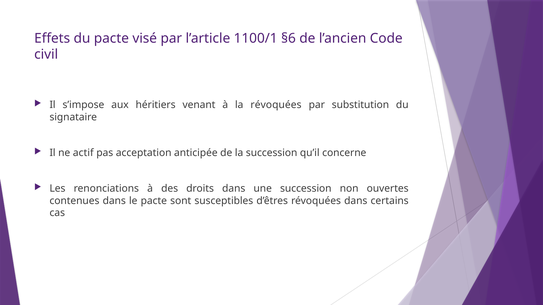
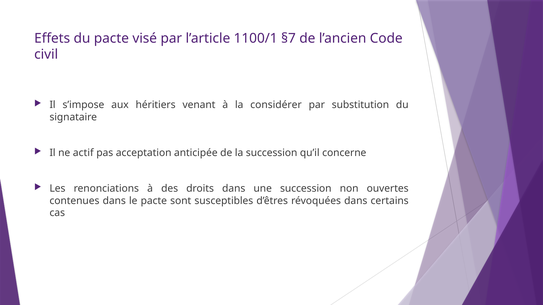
§6: §6 -> §7
la révoquées: révoquées -> considérer
